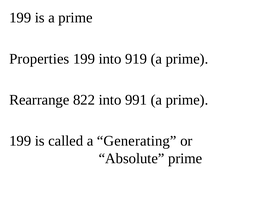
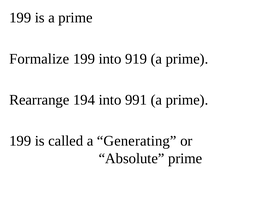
Properties: Properties -> Formalize
822: 822 -> 194
